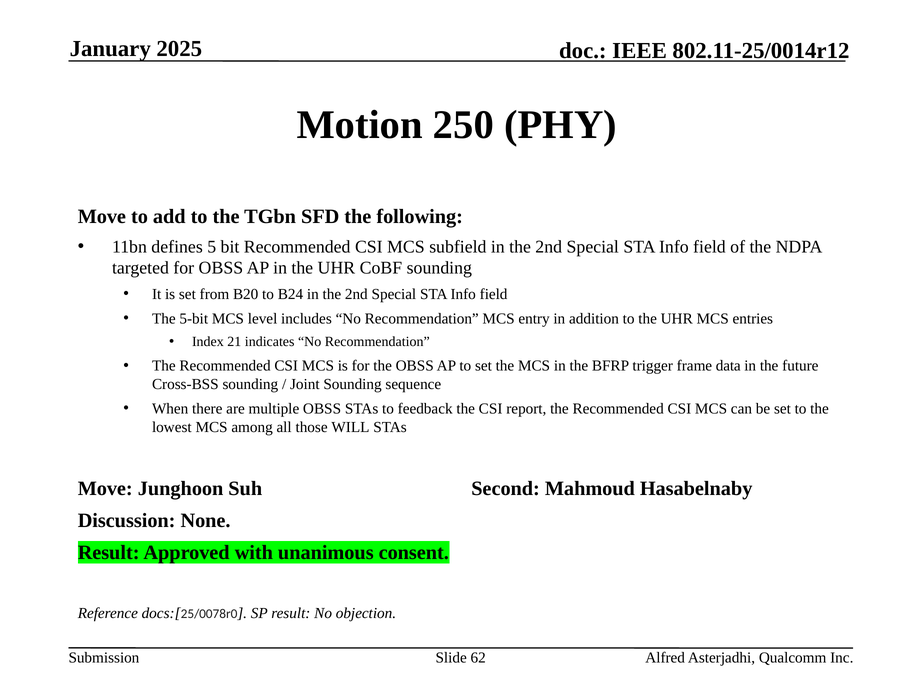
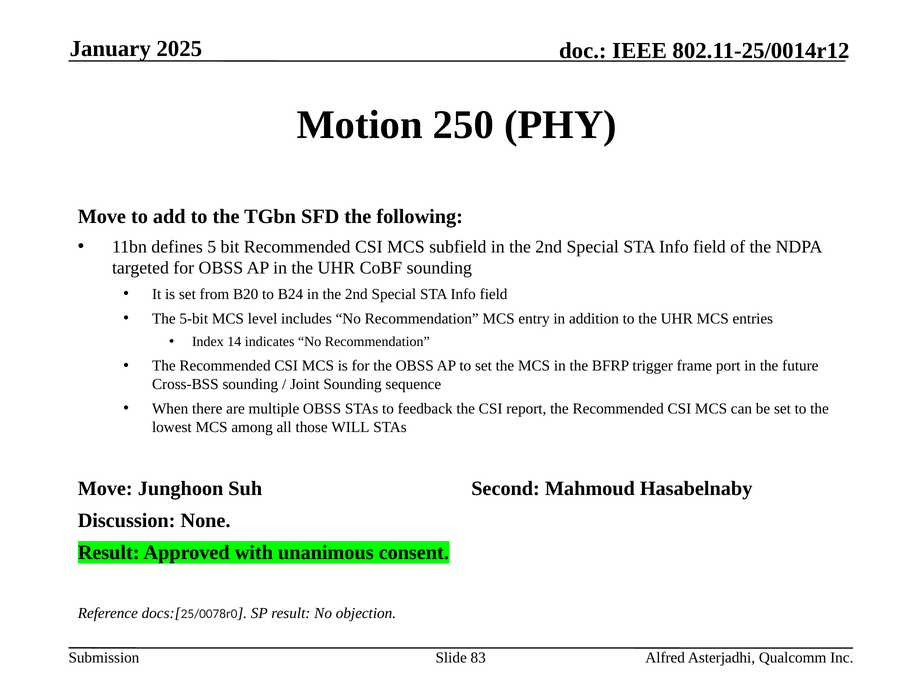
21: 21 -> 14
data: data -> port
62: 62 -> 83
